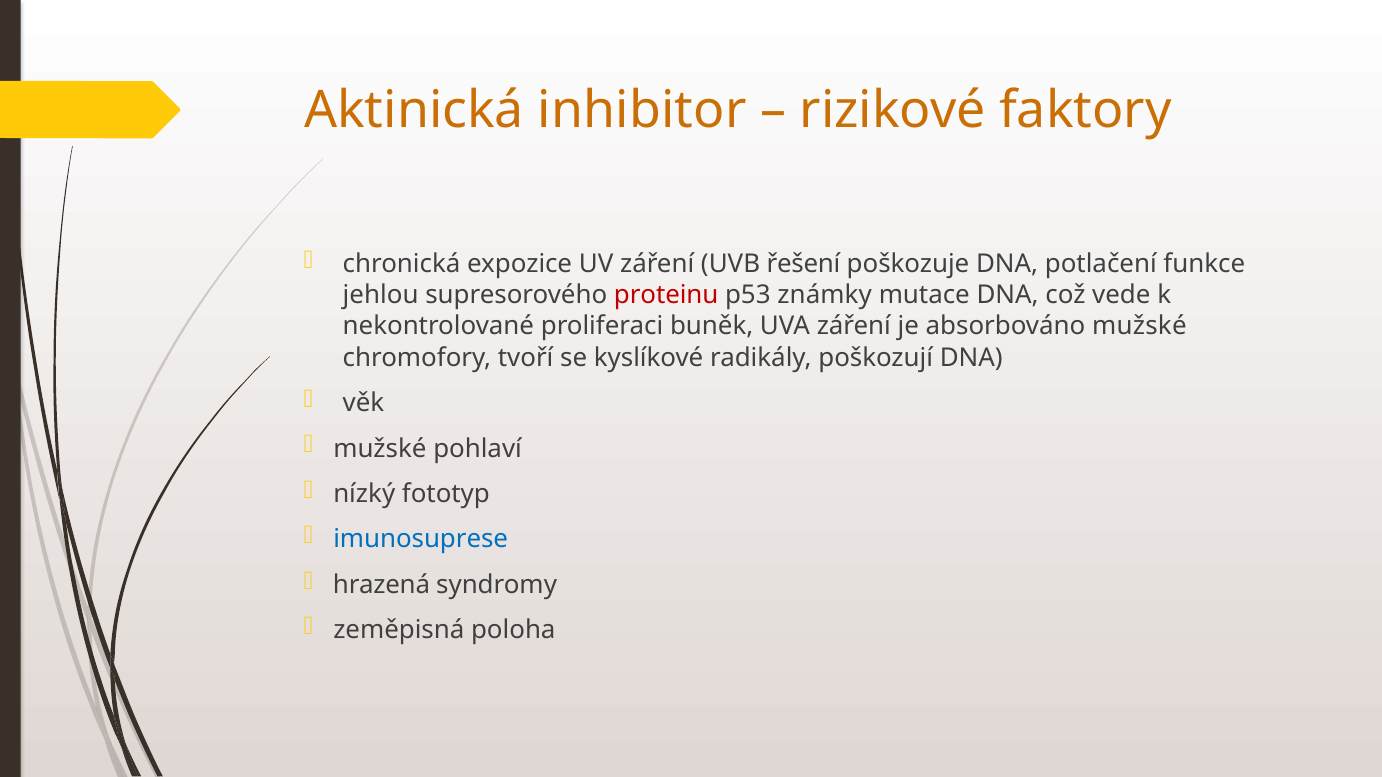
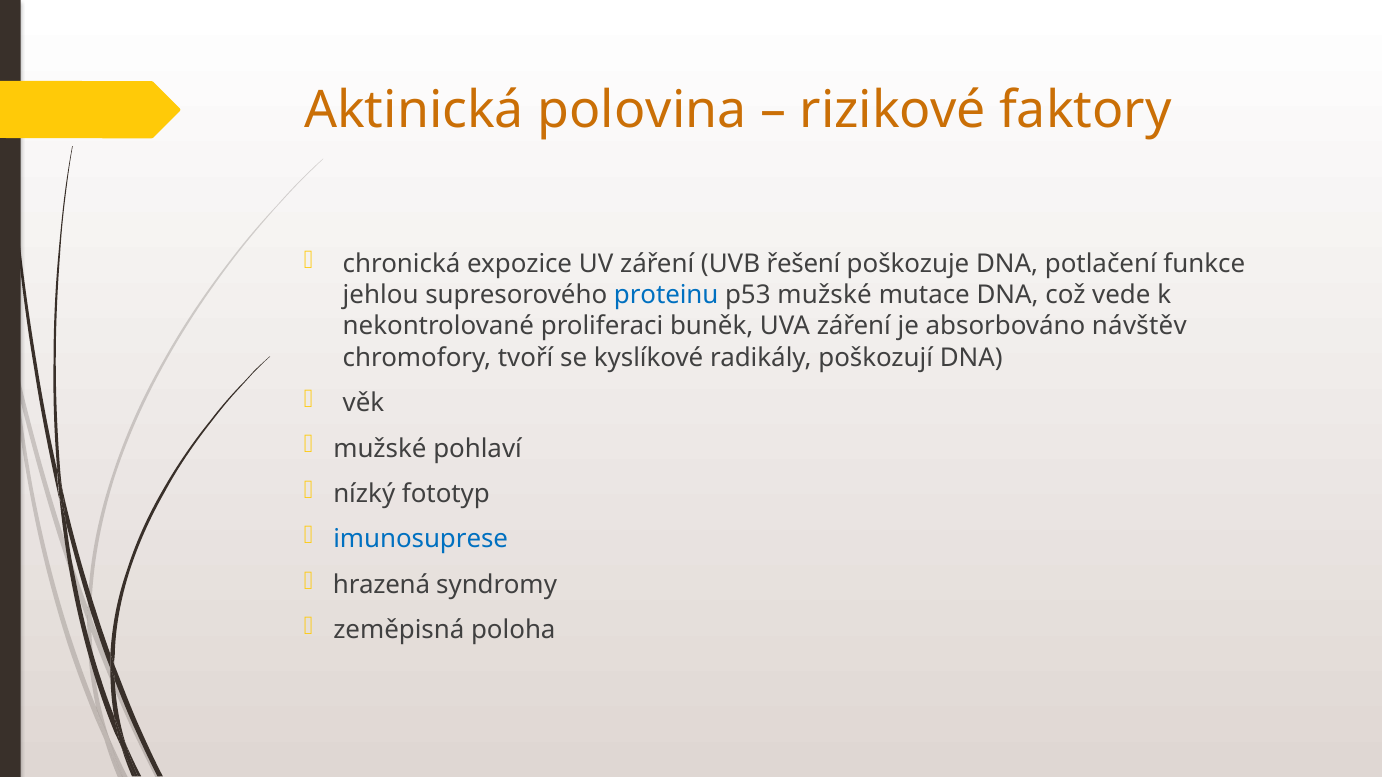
inhibitor: inhibitor -> polovina
proteinu colour: red -> blue
p53 známky: známky -> mužské
absorbováno mužské: mužské -> návštěv
